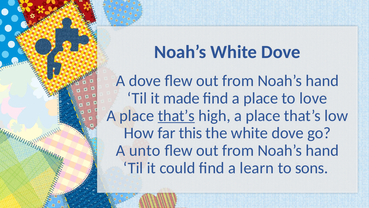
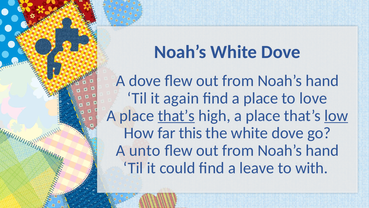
made: made -> again
low underline: none -> present
learn: learn -> leave
sons: sons -> with
